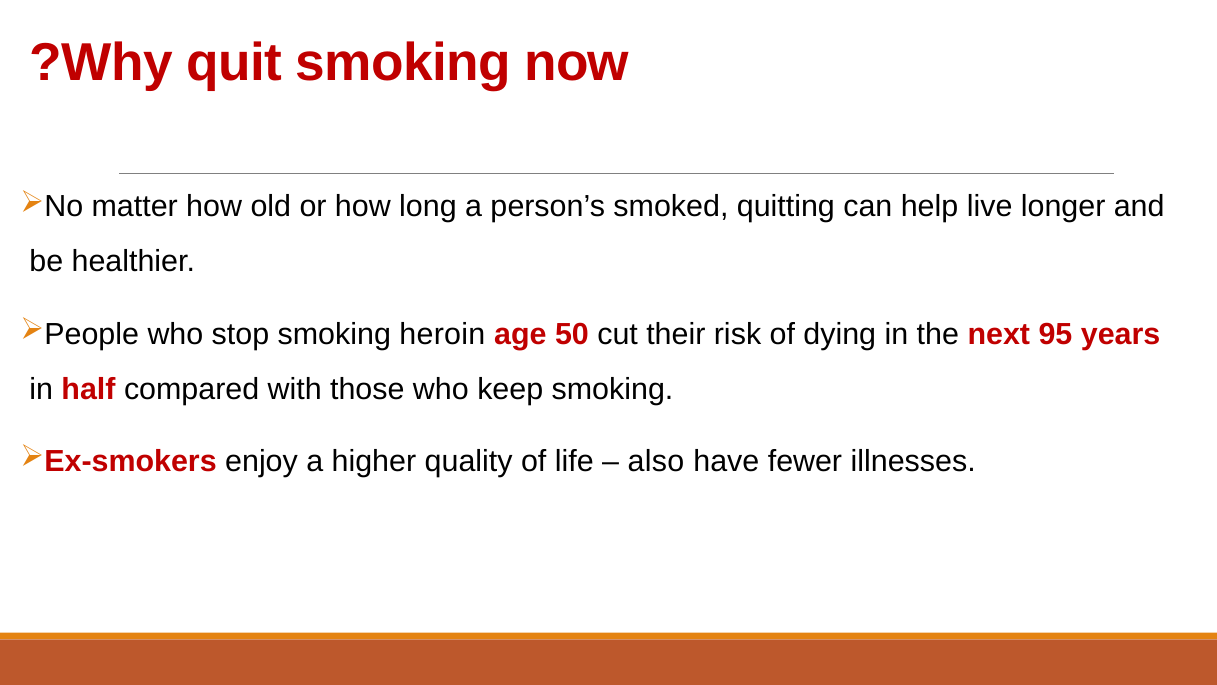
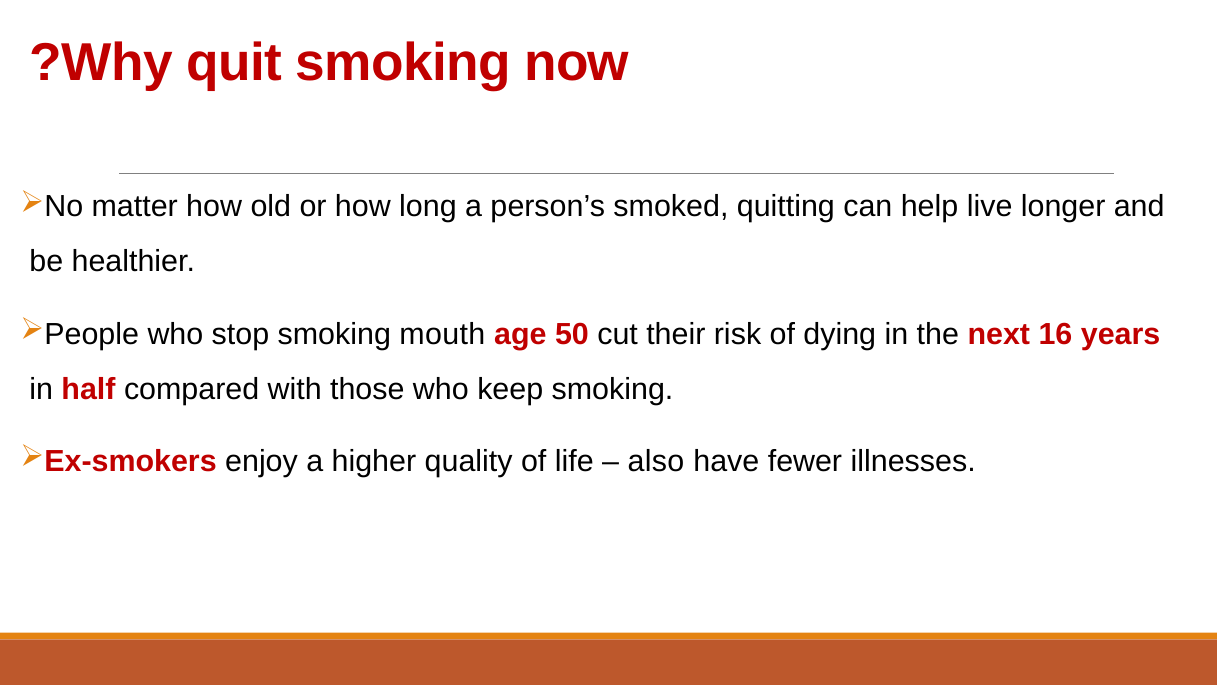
heroin: heroin -> mouth
95: 95 -> 16
